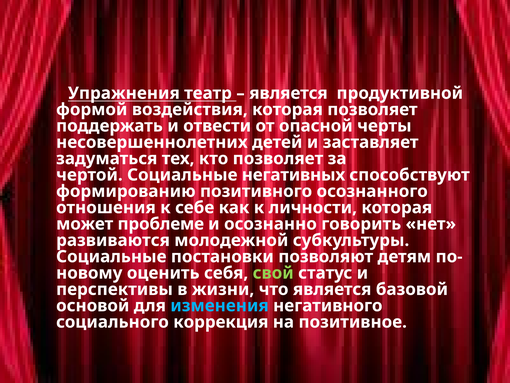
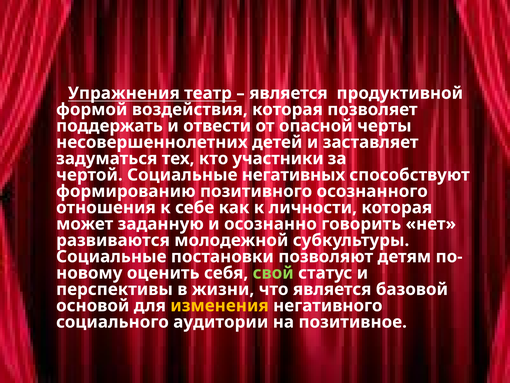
кто позволяет: позволяет -> участники
проблеме: проблеме -> заданную
изменения colour: light blue -> yellow
коррекция: коррекция -> аудитории
